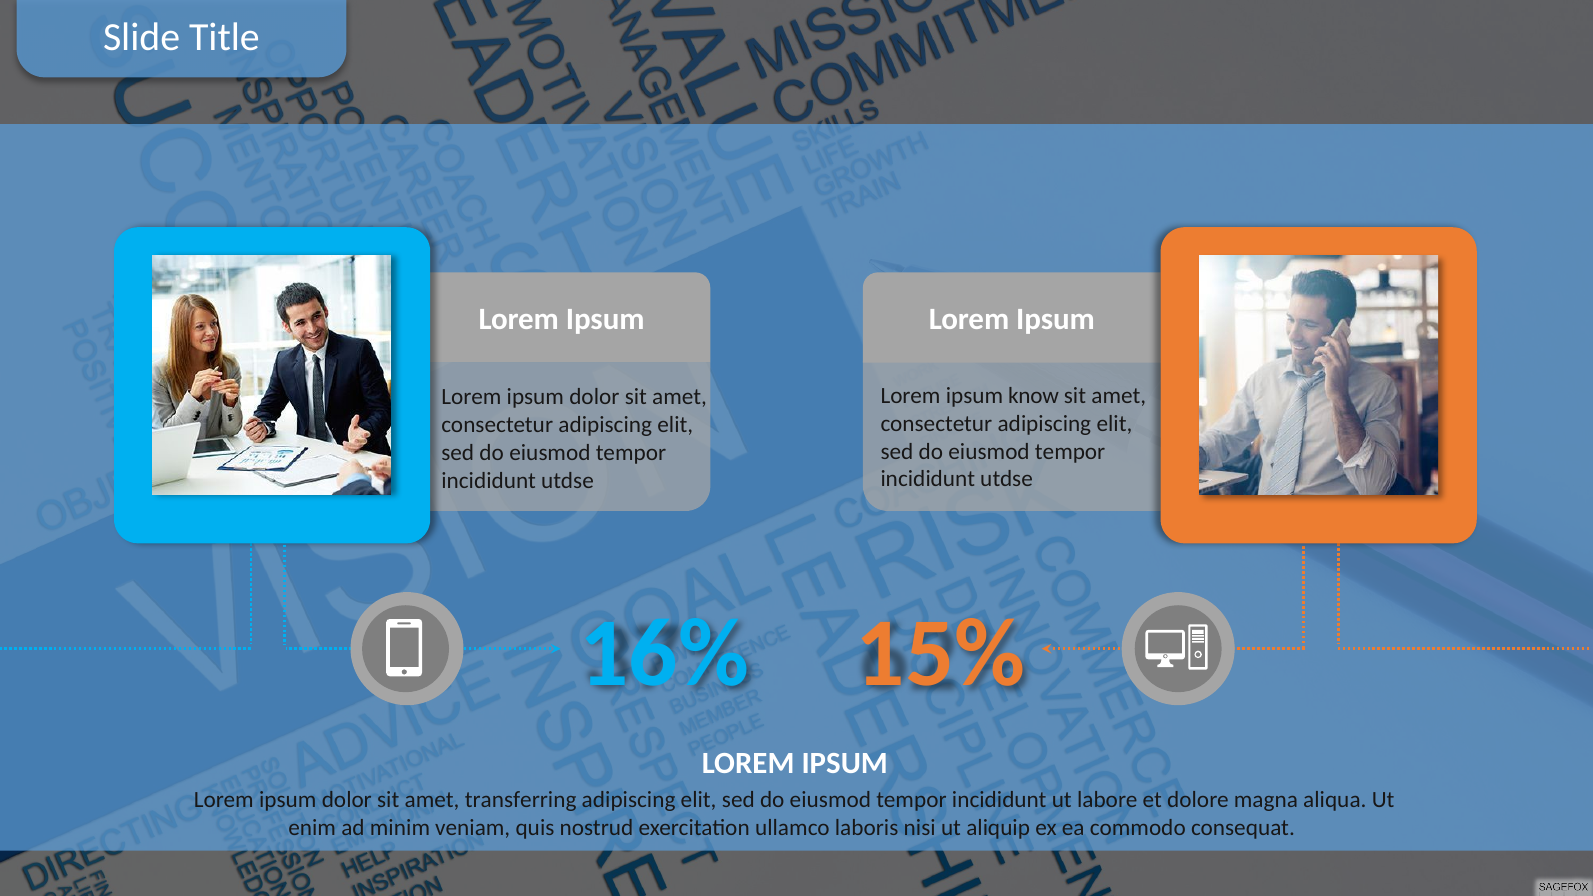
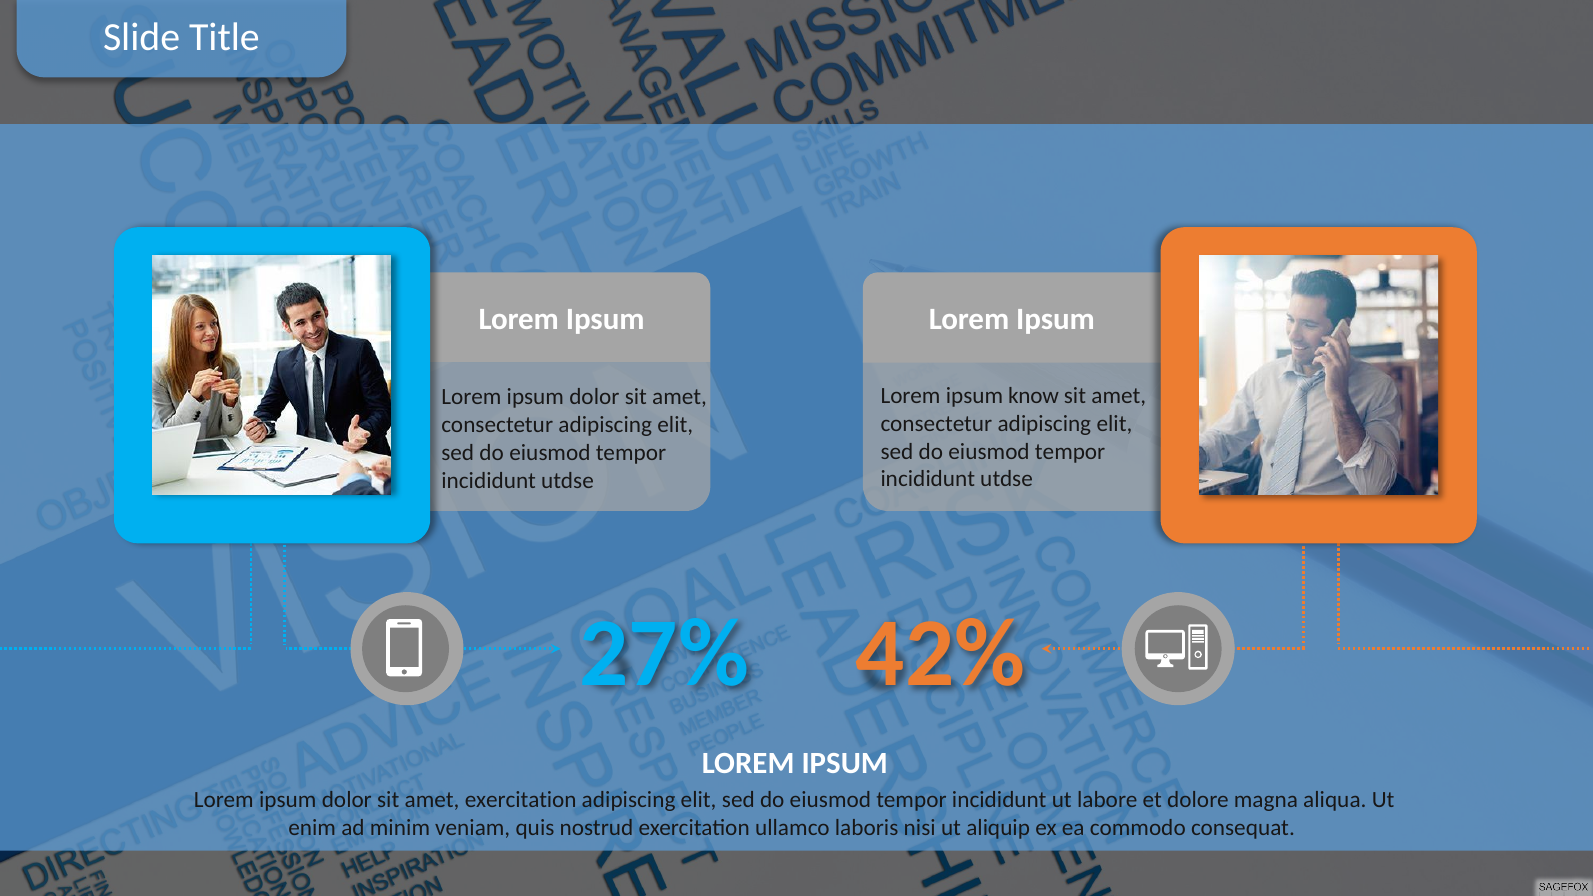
16%: 16% -> 27%
15%: 15% -> 42%
amet transferring: transferring -> exercitation
